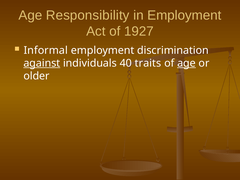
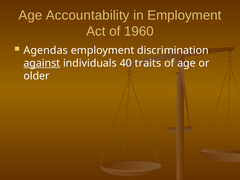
Responsibility: Responsibility -> Accountability
1927: 1927 -> 1960
Informal: Informal -> Agendas
age at (186, 63) underline: present -> none
